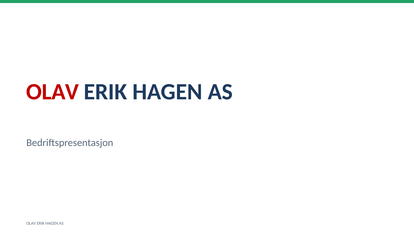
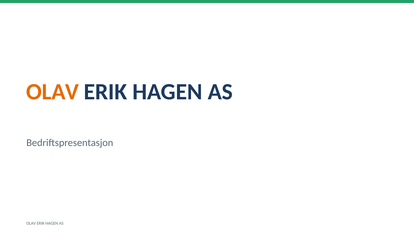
OLAV at (53, 92) colour: red -> orange
